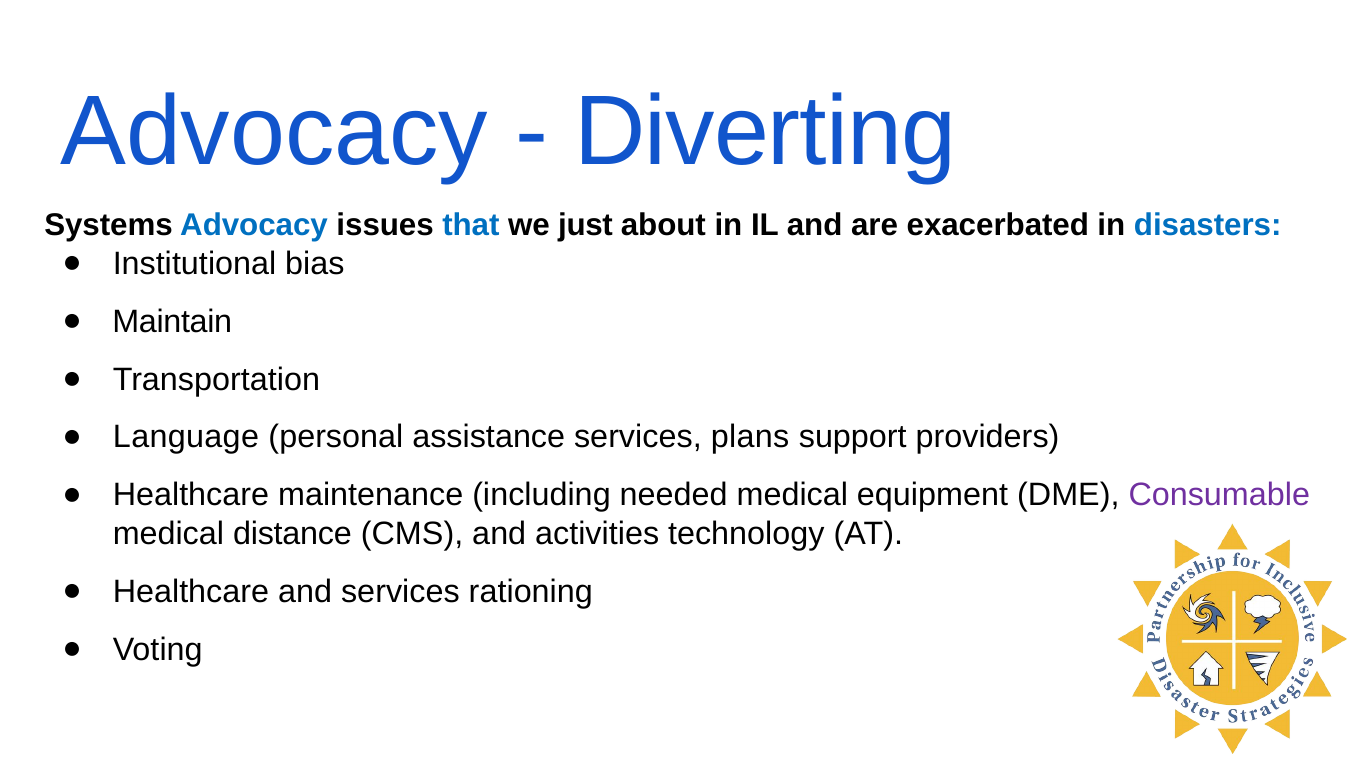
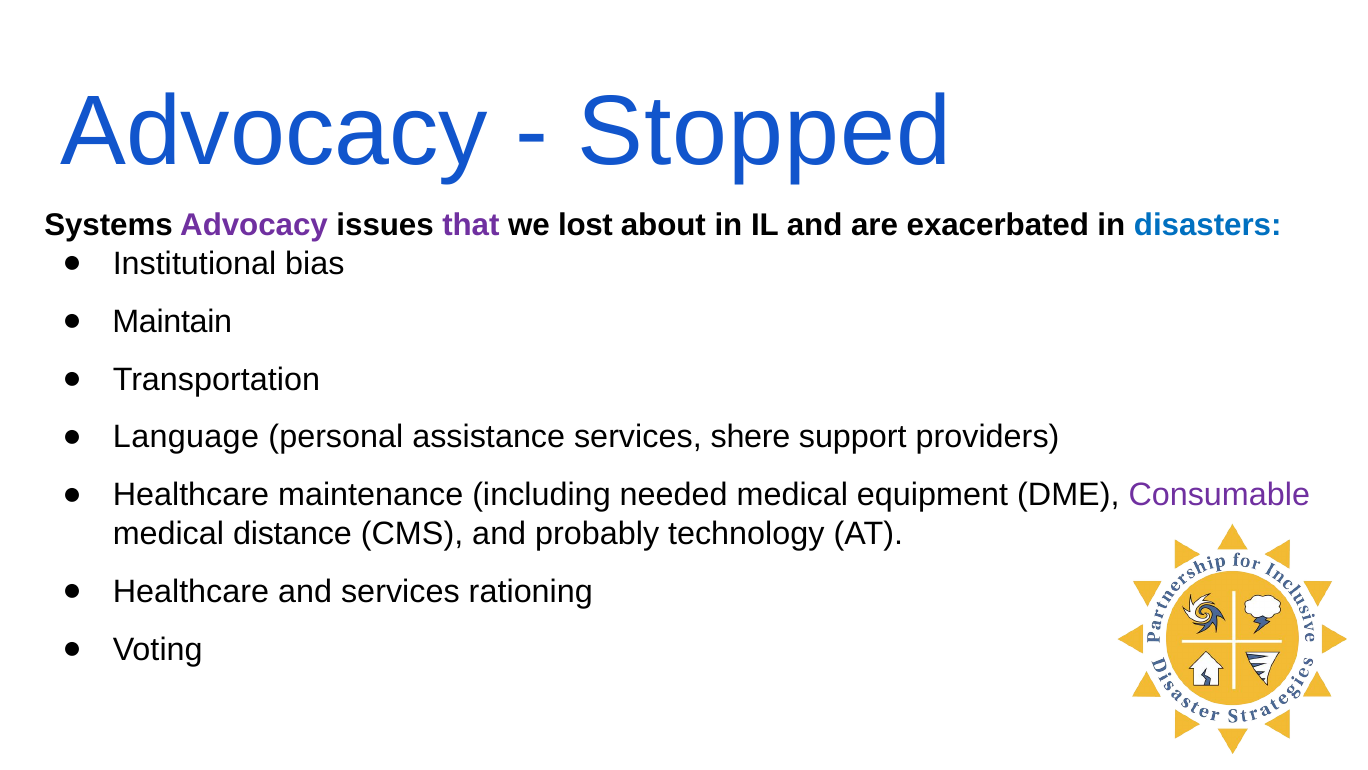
Diverting: Diverting -> Stopped
Advocacy at (254, 225) colour: blue -> purple
that colour: blue -> purple
just: just -> lost
plans: plans -> shere
activities: activities -> probably
